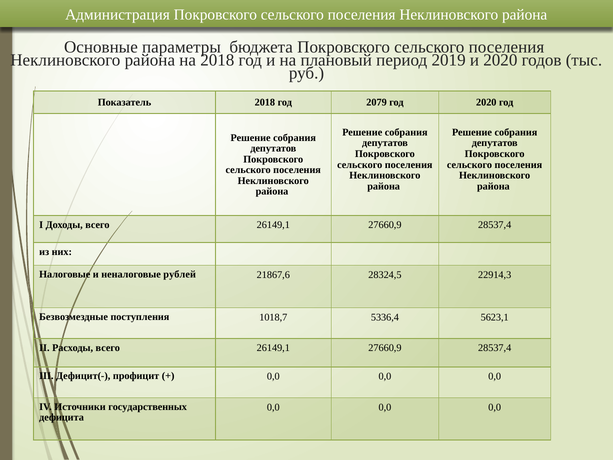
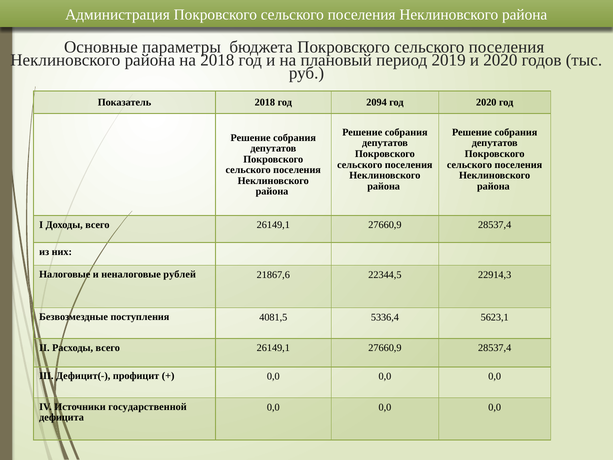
2079: 2079 -> 2094
28324,5: 28324,5 -> 22344,5
1018,7: 1018,7 -> 4081,5
государственных: государственных -> государственной
